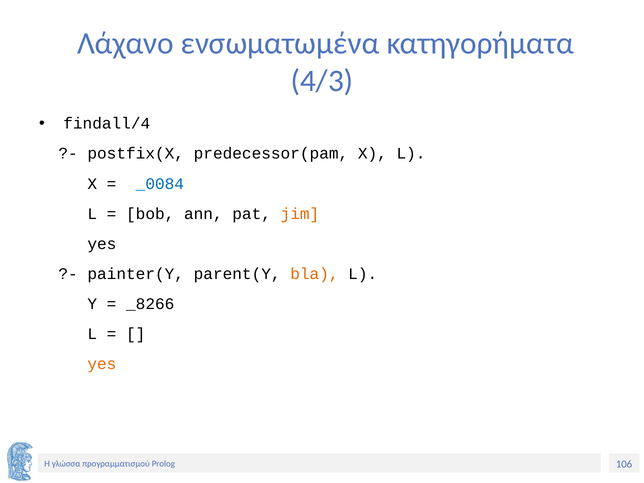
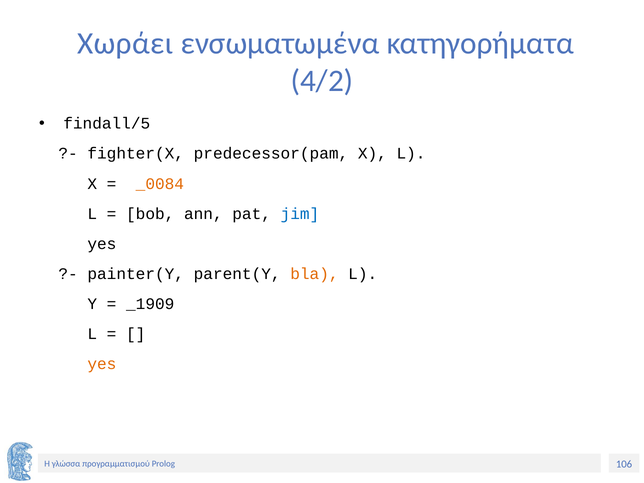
Λάχανο: Λάχανο -> Χωράει
4/3: 4/3 -> 4/2
findall/4: findall/4 -> findall/5
postfix(X: postfix(X -> fighter(X
_0084 colour: blue -> orange
jim colour: orange -> blue
_8266: _8266 -> _1909
